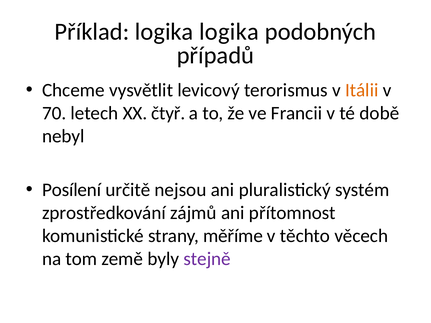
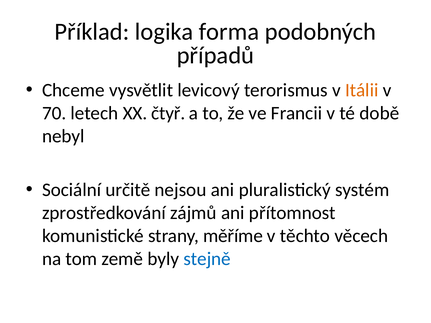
logika logika: logika -> forma
Posílení: Posílení -> Sociální
stejně colour: purple -> blue
